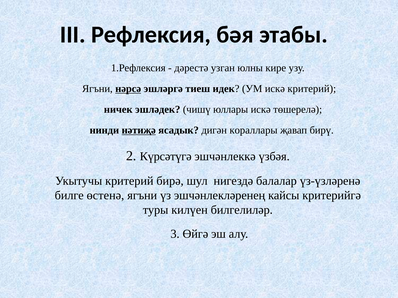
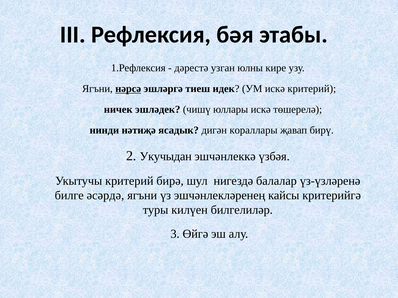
нәтиҗә underline: present -> none
Күрсәтүгә: Күрсәтүгә -> Укучыдан
өстенә: өстенә -> әсәрдә
